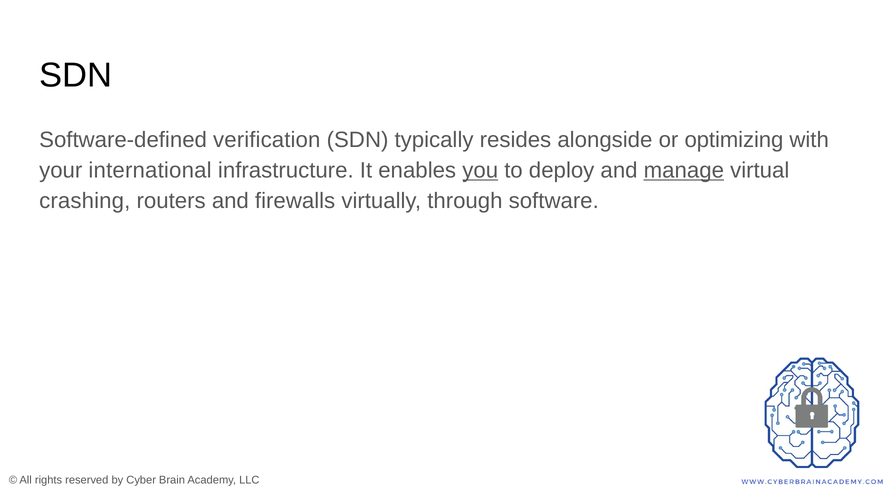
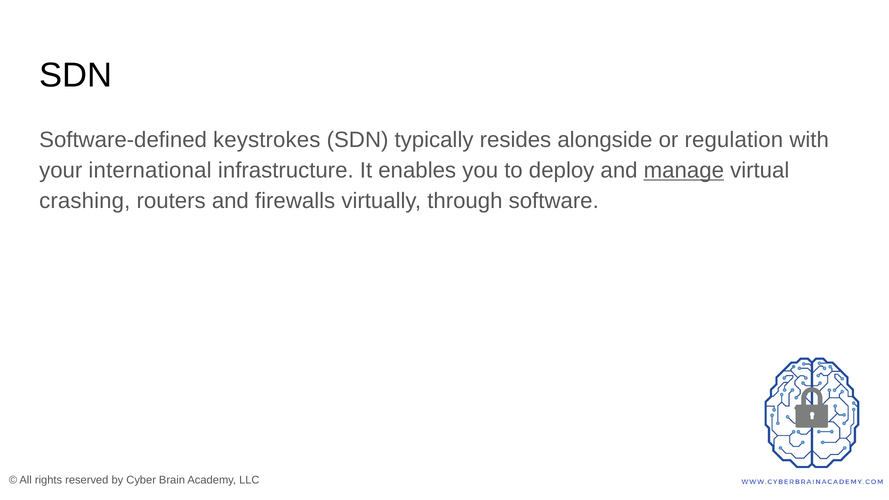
verification: verification -> keystrokes
optimizing: optimizing -> regulation
you underline: present -> none
